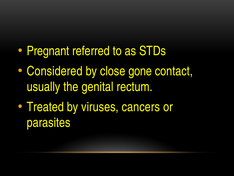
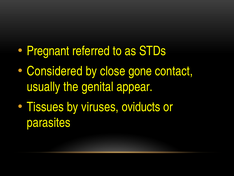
rectum: rectum -> appear
Treated: Treated -> Tissues
cancers: cancers -> oviducts
